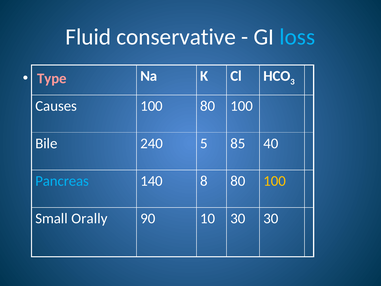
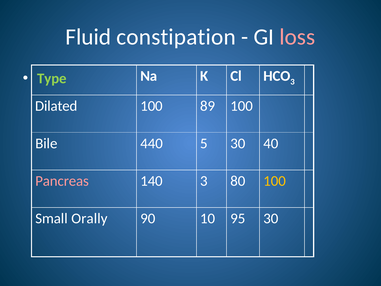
conservative: conservative -> constipation
loss colour: light blue -> pink
Type colour: pink -> light green
Causes: Causes -> Dilated
100 80: 80 -> 89
240: 240 -> 440
5 85: 85 -> 30
Pancreas colour: light blue -> pink
140 8: 8 -> 3
10 30: 30 -> 95
